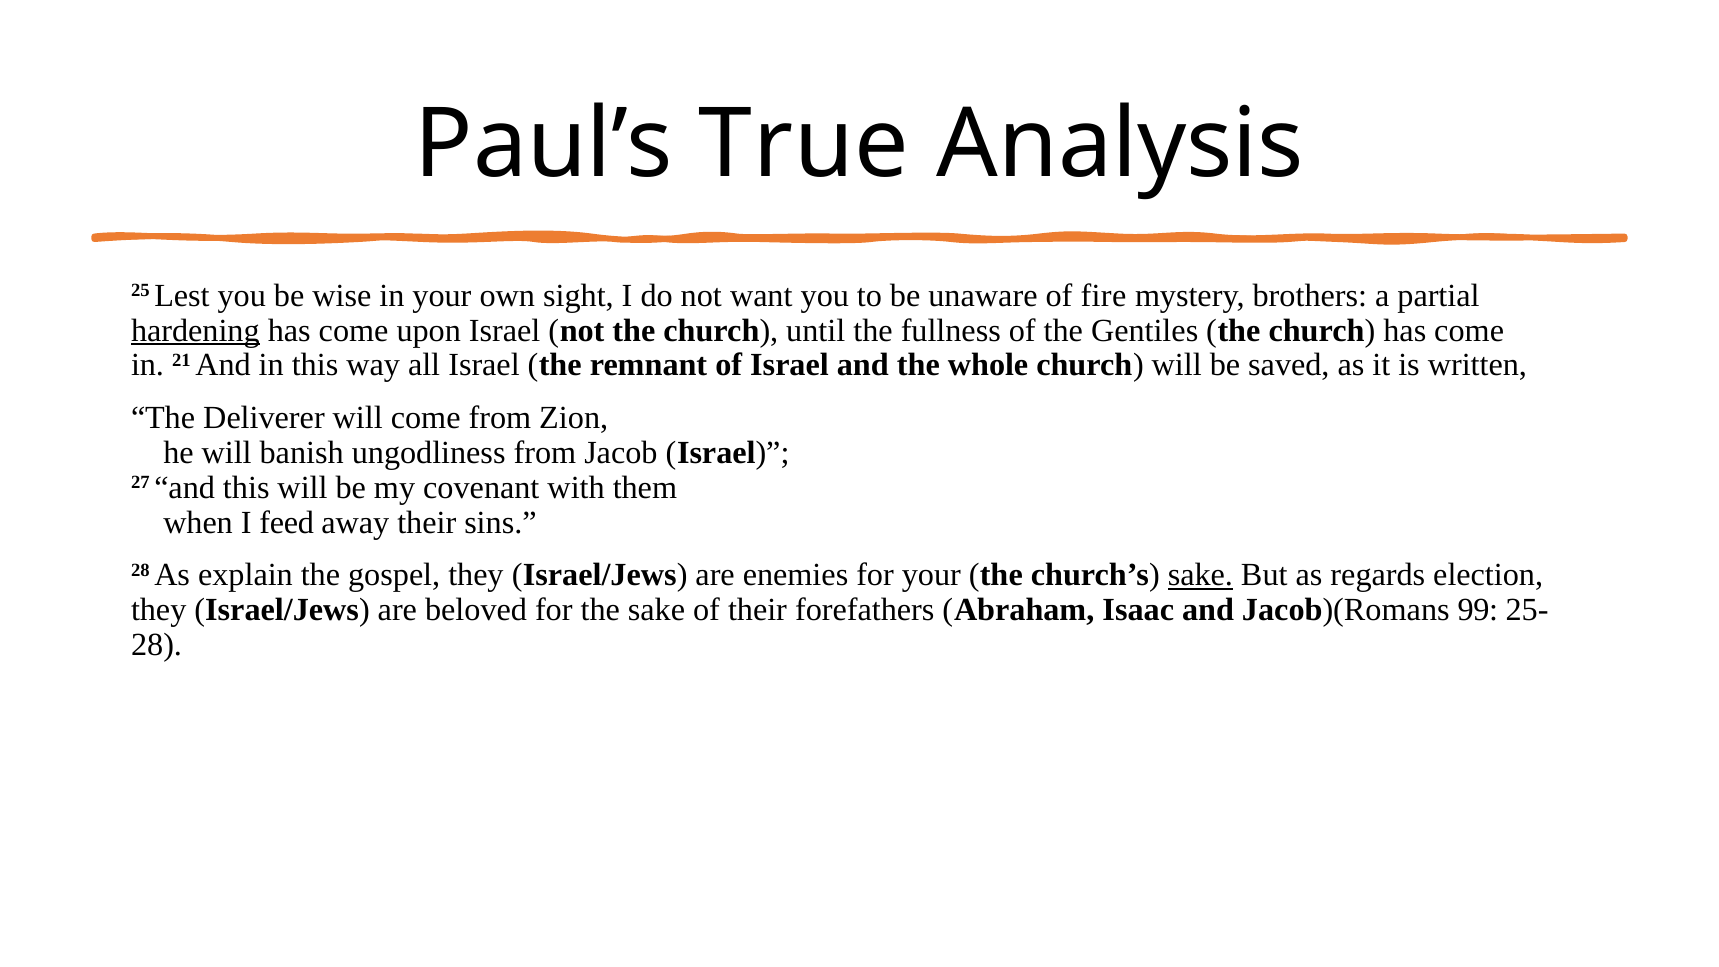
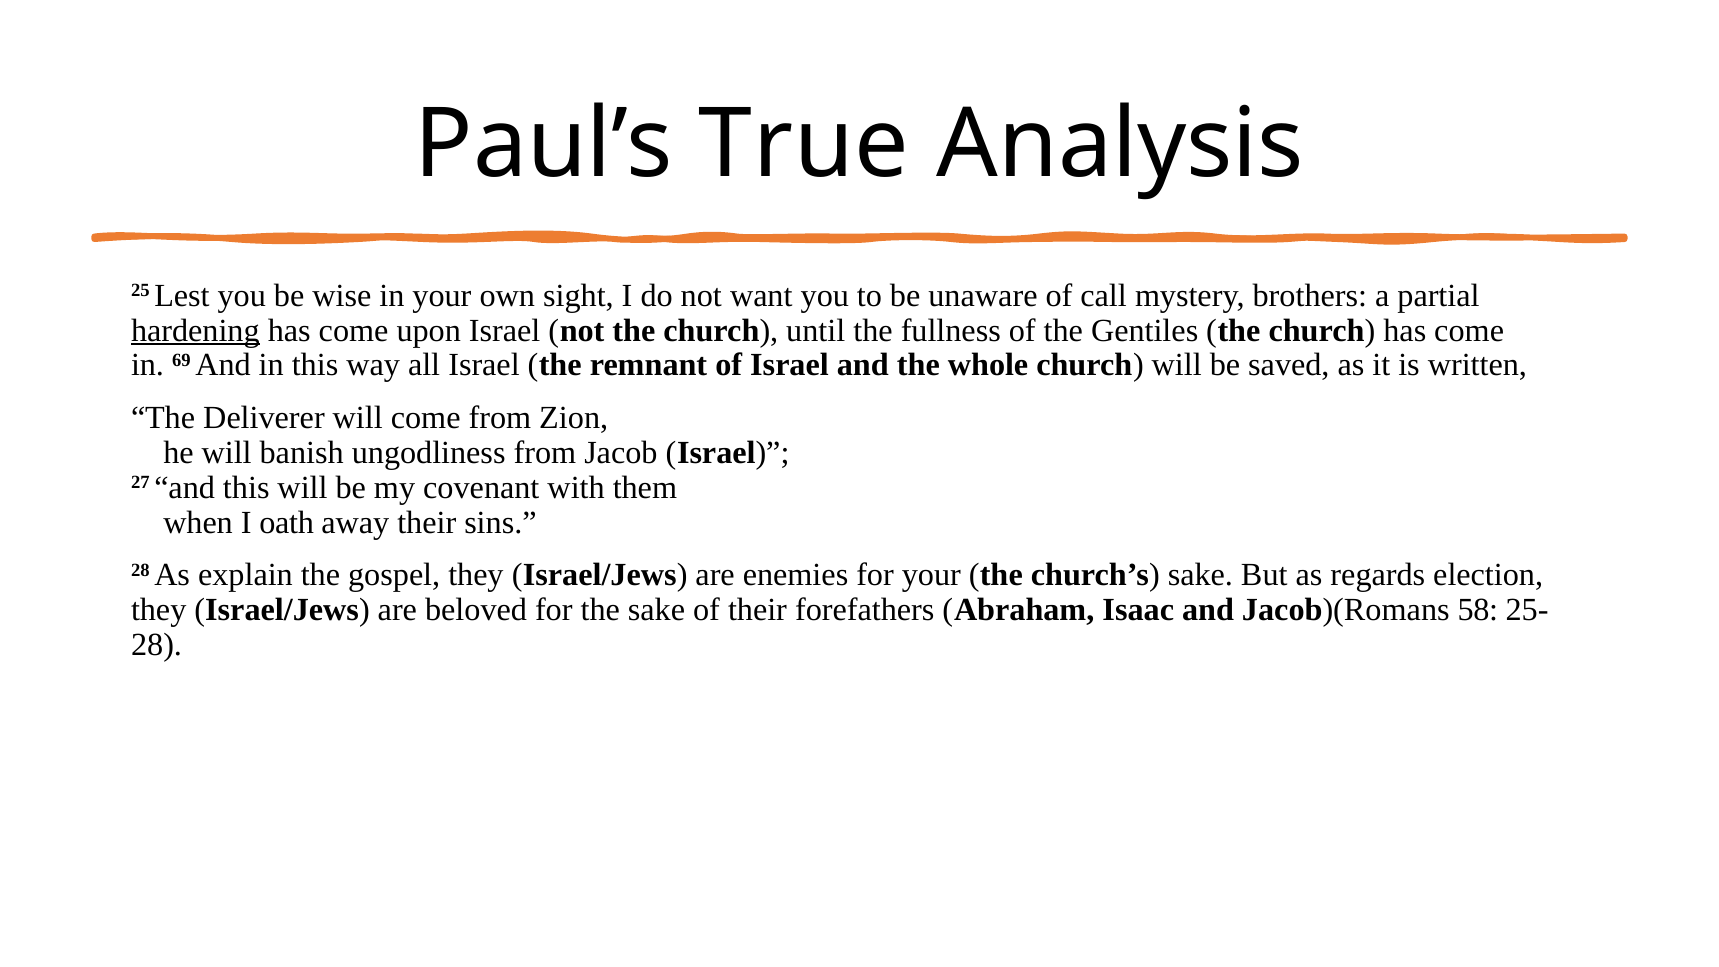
fire: fire -> call
21: 21 -> 69
feed: feed -> oath
sake at (1200, 575) underline: present -> none
99: 99 -> 58
